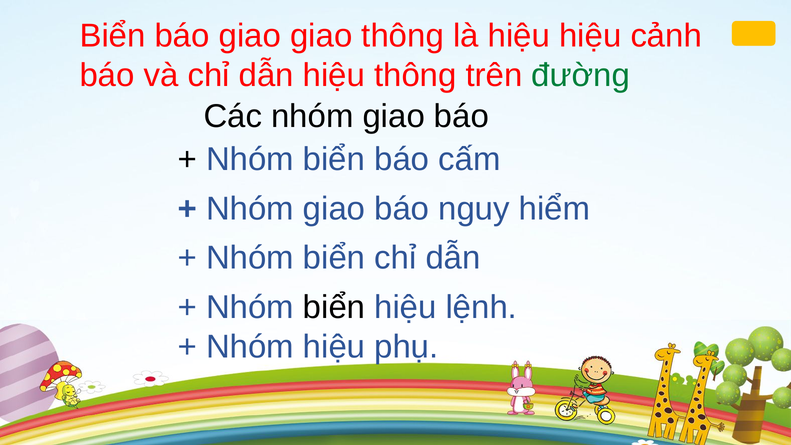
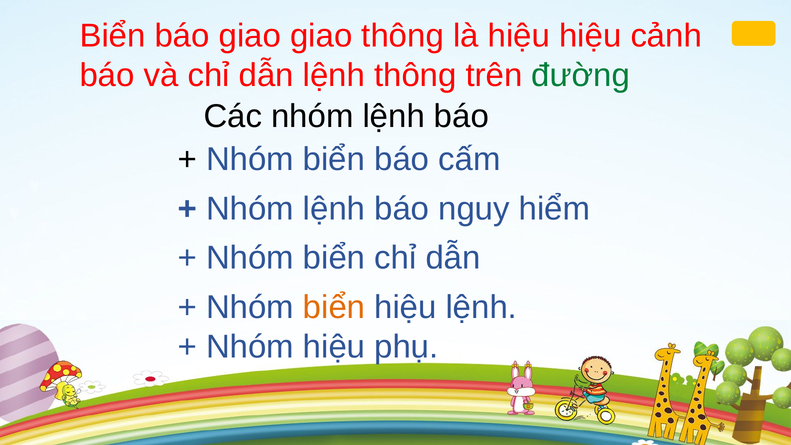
dẫn hiệu: hiệu -> lệnh
Các nhóm giao: giao -> lệnh
giao at (334, 209): giao -> lệnh
biển at (334, 307) colour: black -> orange
